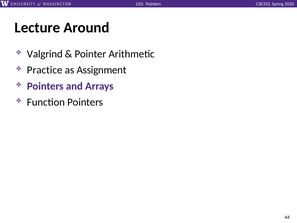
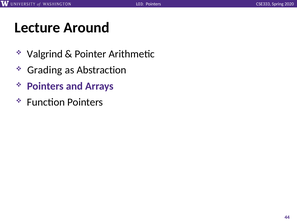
Practice: Practice -> Grading
Assignment: Assignment -> Abstraction
